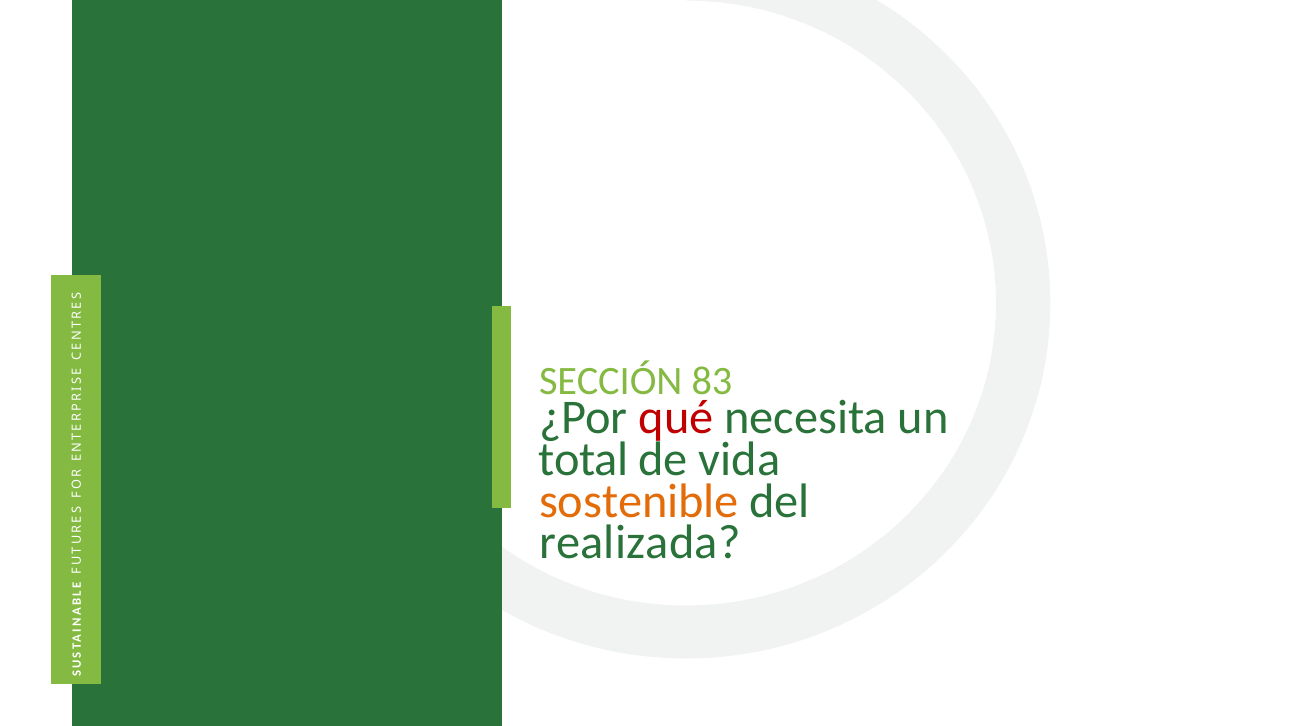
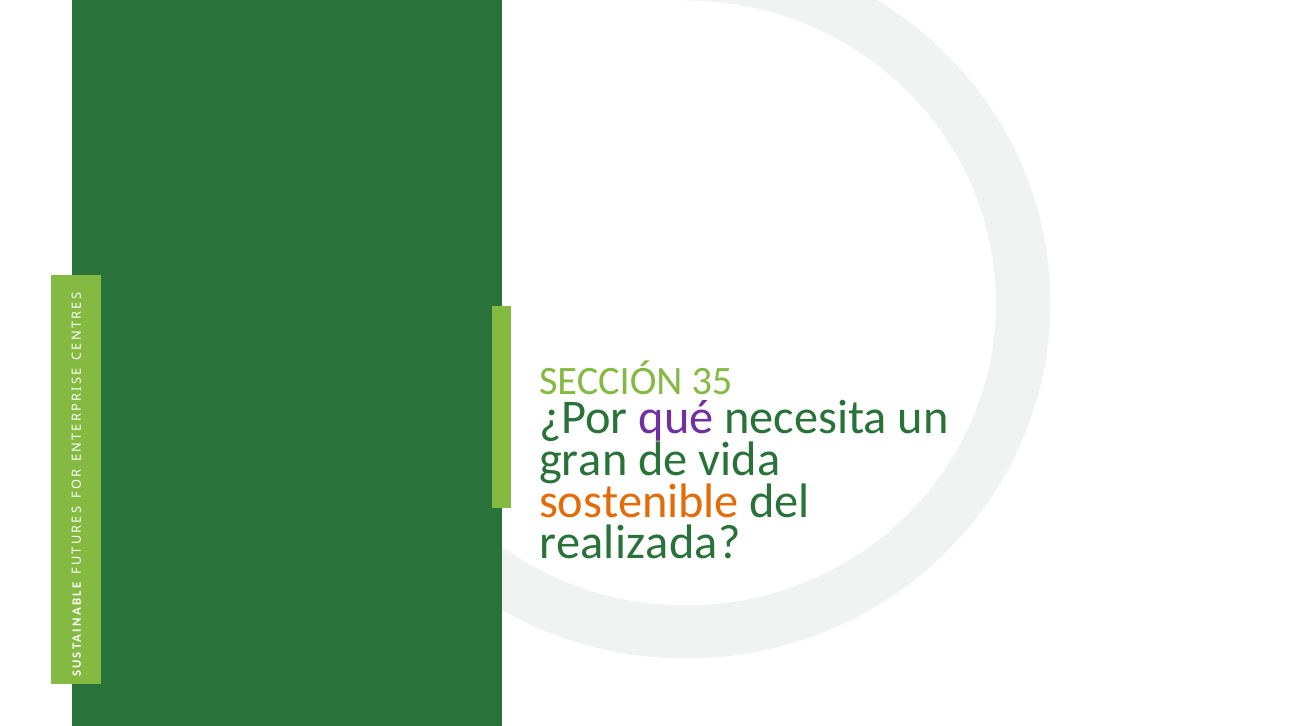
83: 83 -> 35
qué colour: red -> purple
total: total -> gran
